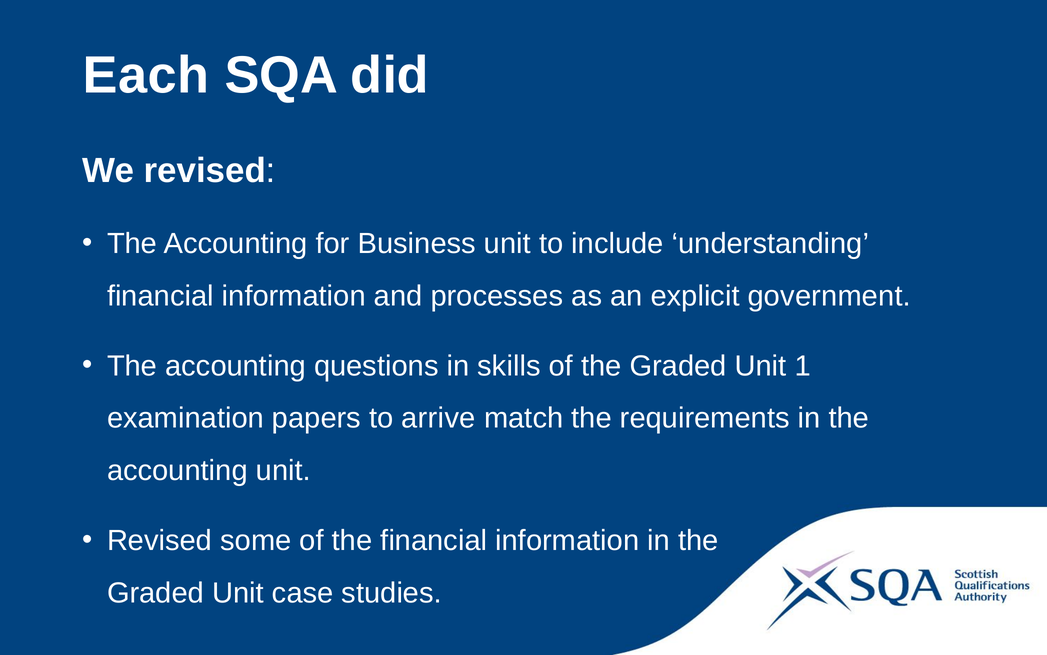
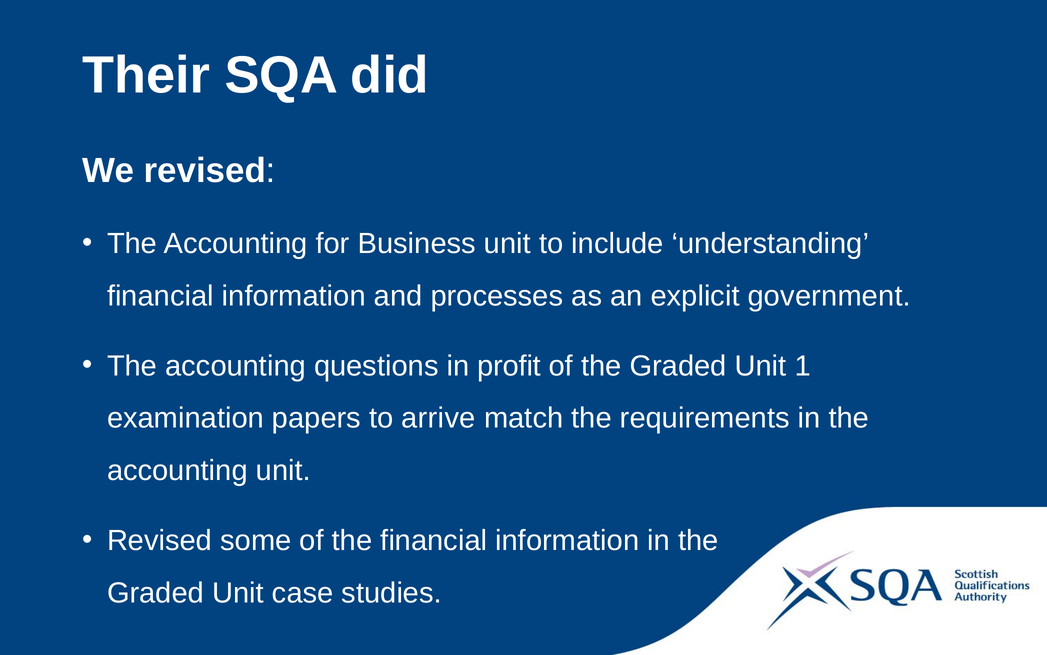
Each: Each -> Their
skills: skills -> profit
